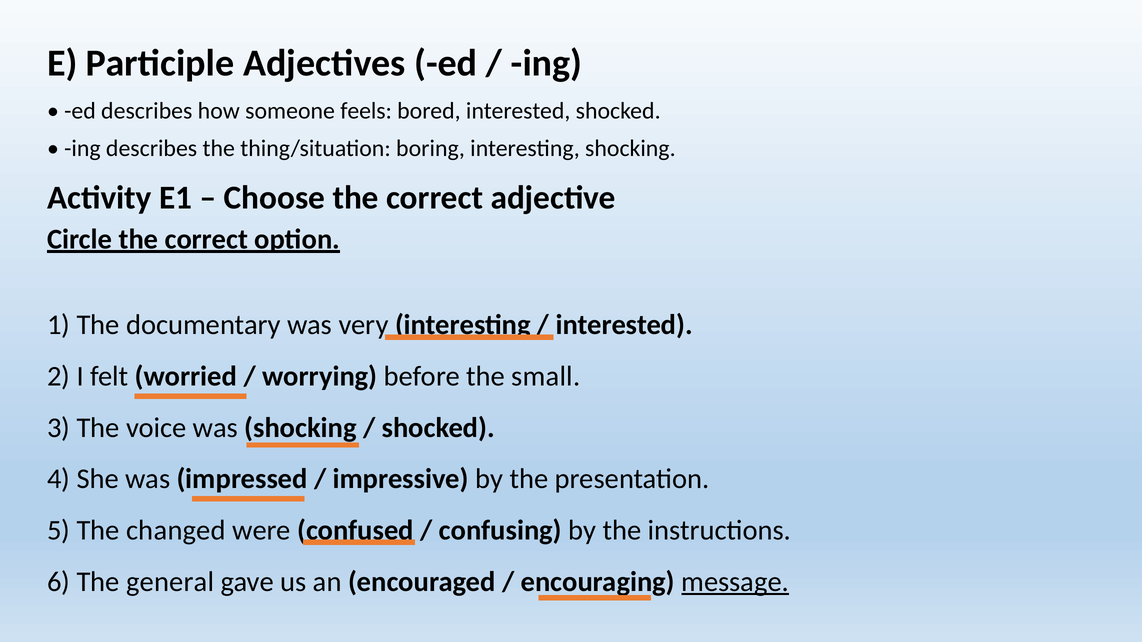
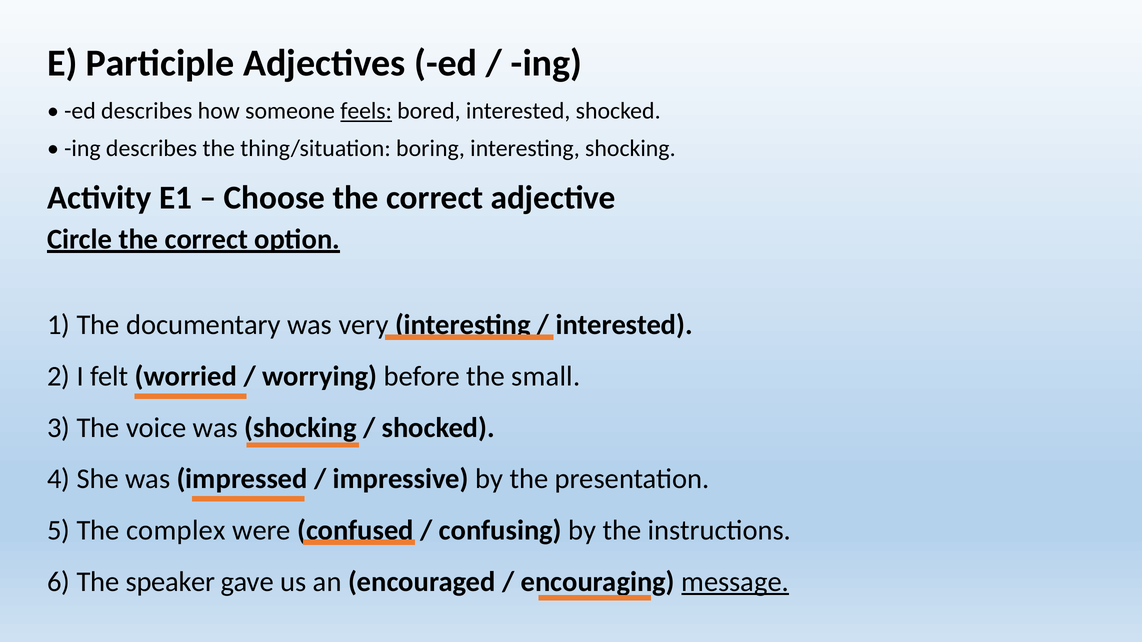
feels underline: none -> present
changed: changed -> complex
general: general -> speaker
